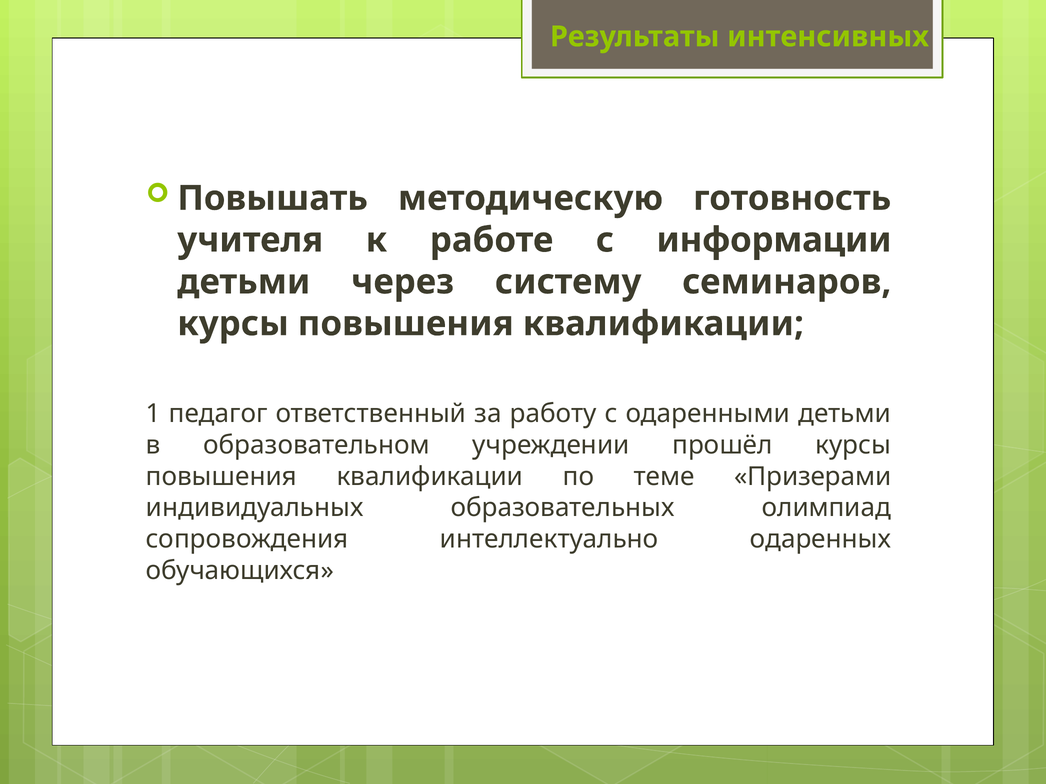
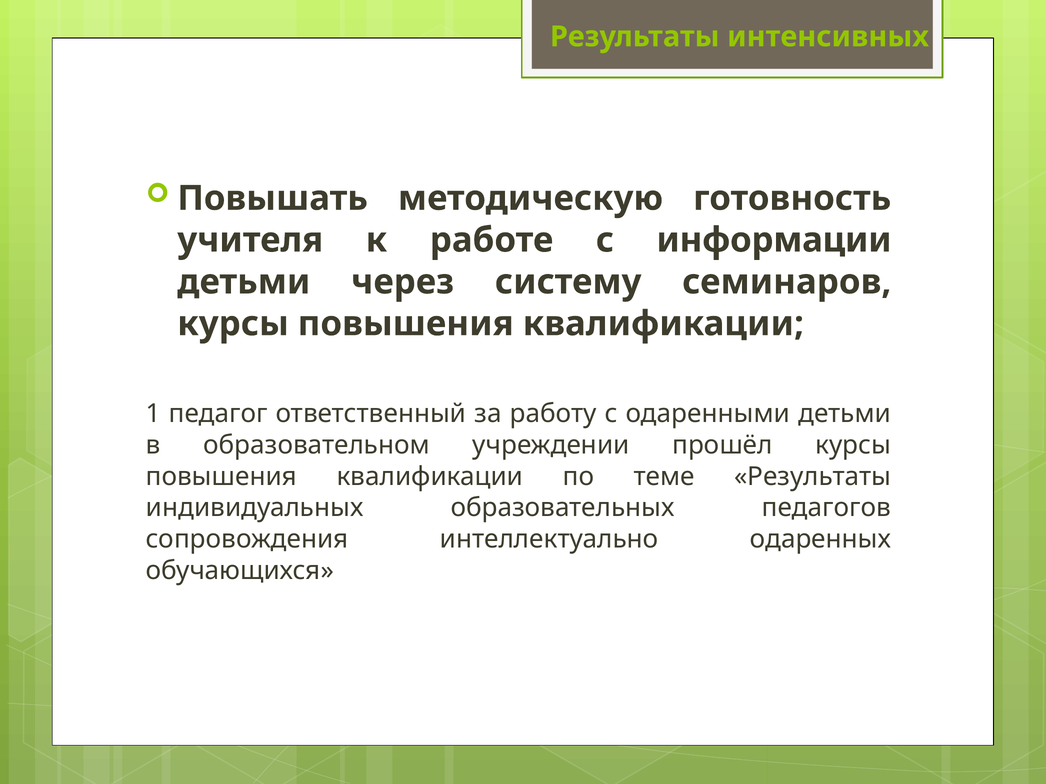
теме Призерами: Призерами -> Результаты
олимпиад: олимпиад -> педагогов
